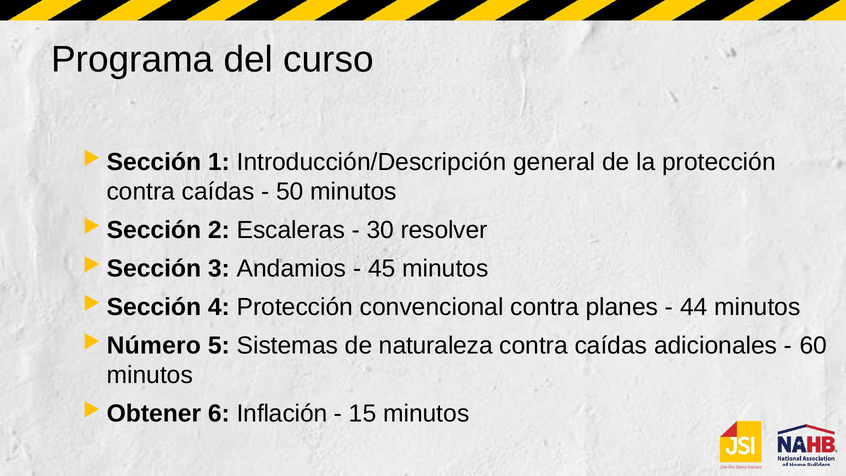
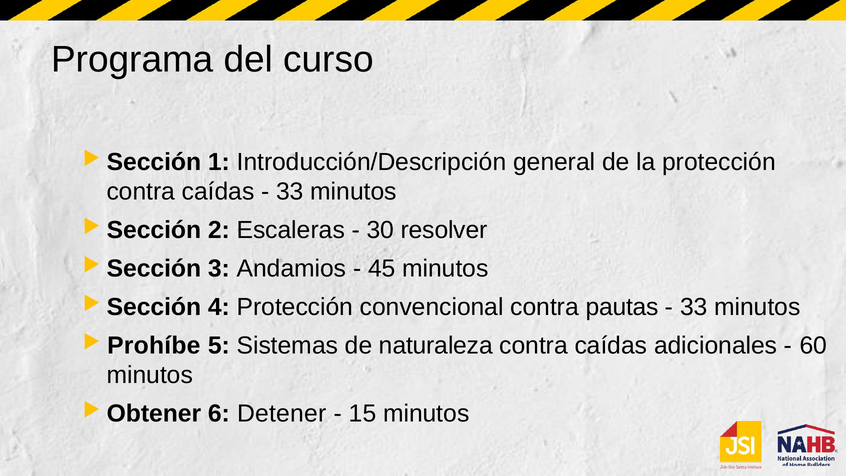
50 at (290, 192): 50 -> 33
planes: planes -> pautas
44 at (694, 307): 44 -> 33
Número: Número -> Prohíbe
Inflación: Inflación -> Detener
